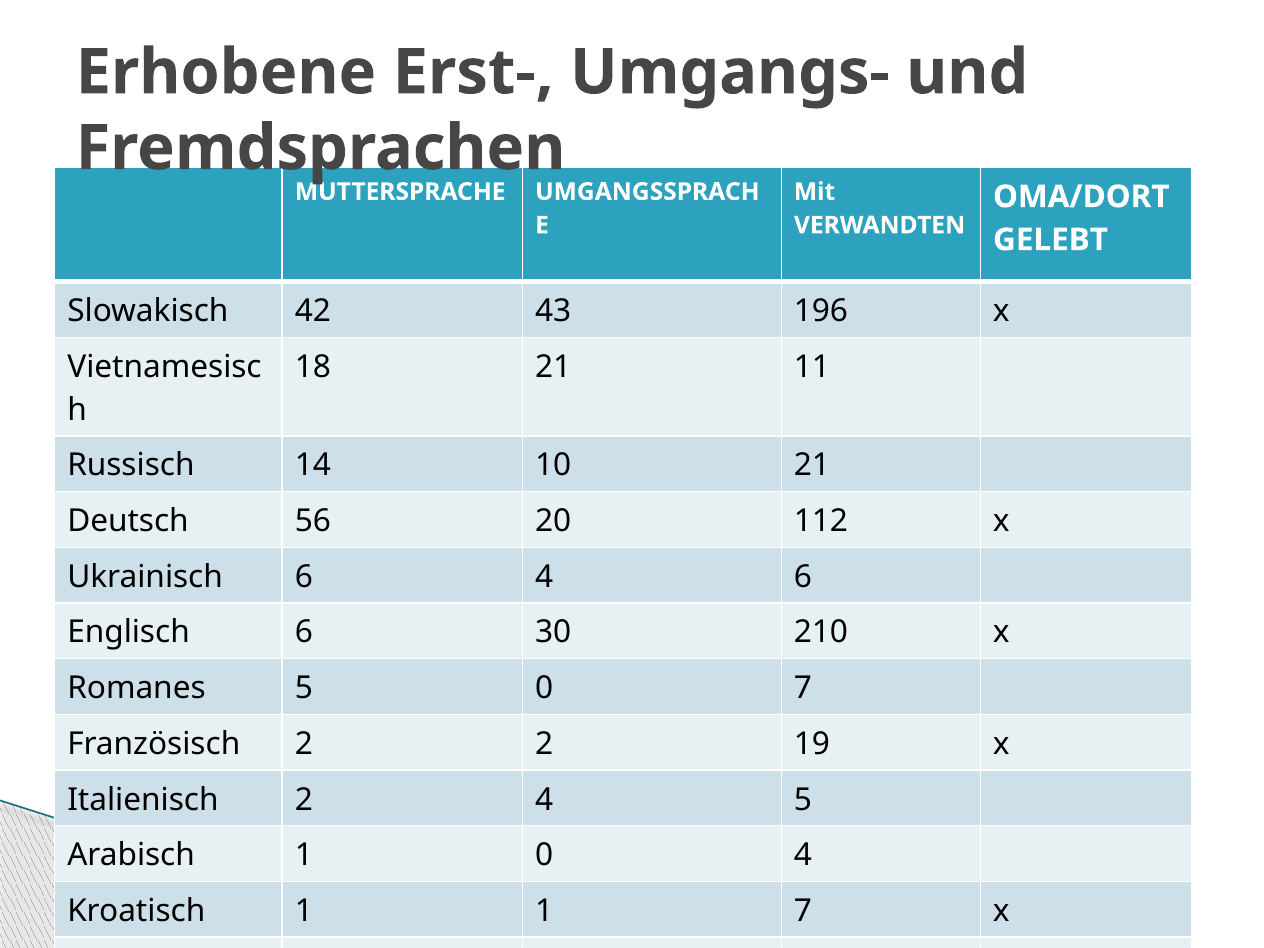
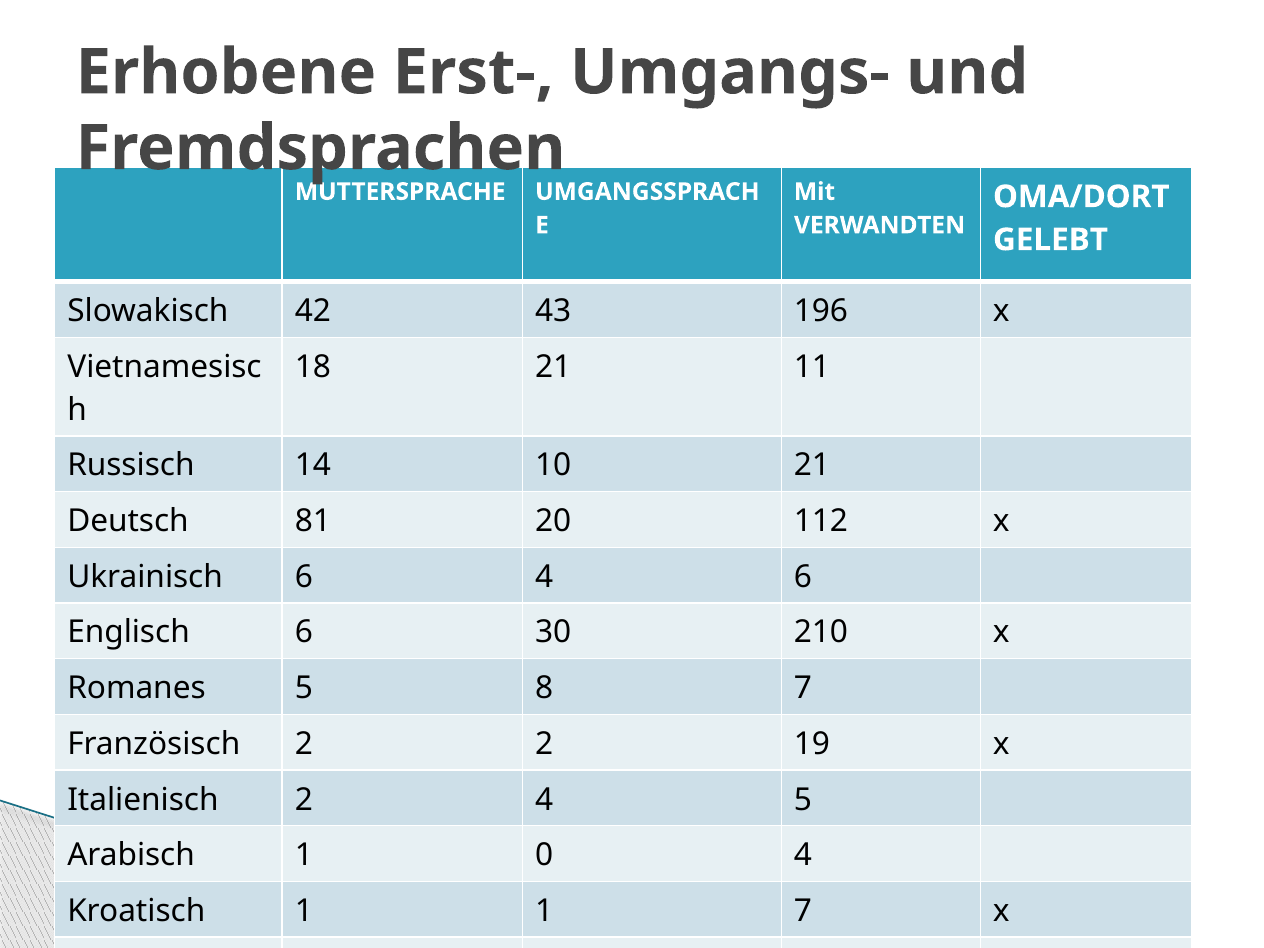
56: 56 -> 81
5 0: 0 -> 8
